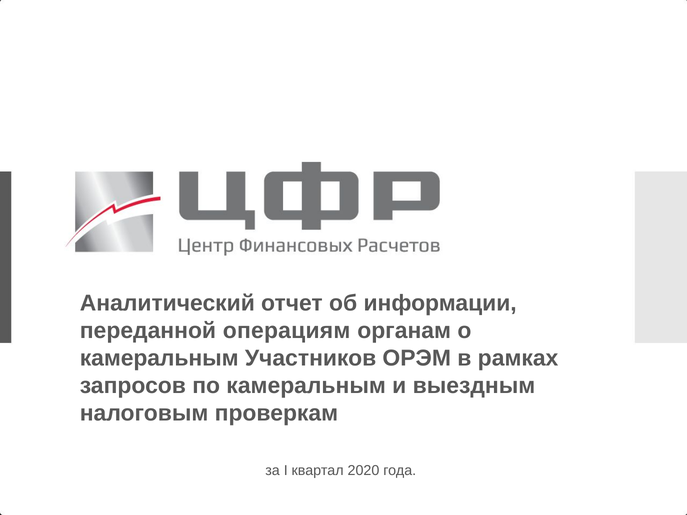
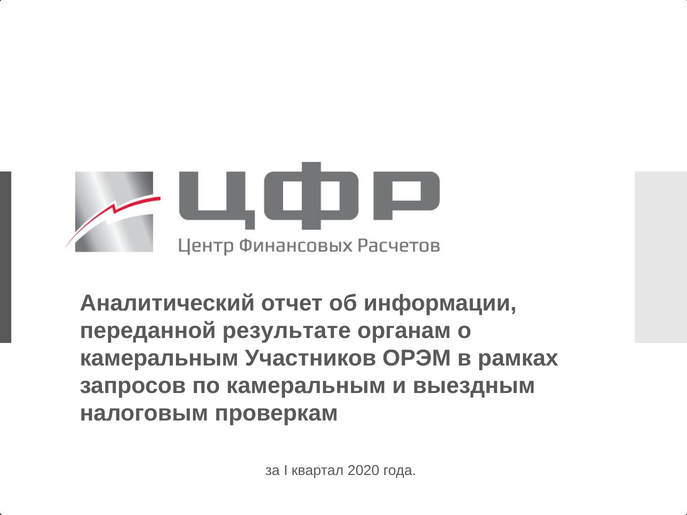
операциям: операциям -> результате
